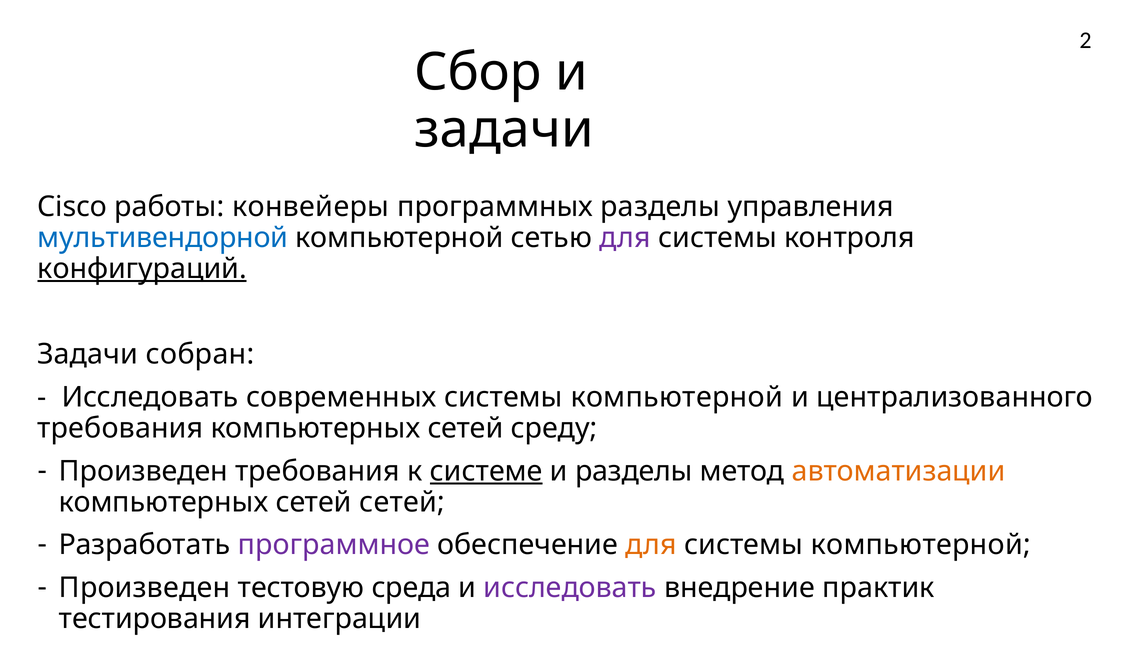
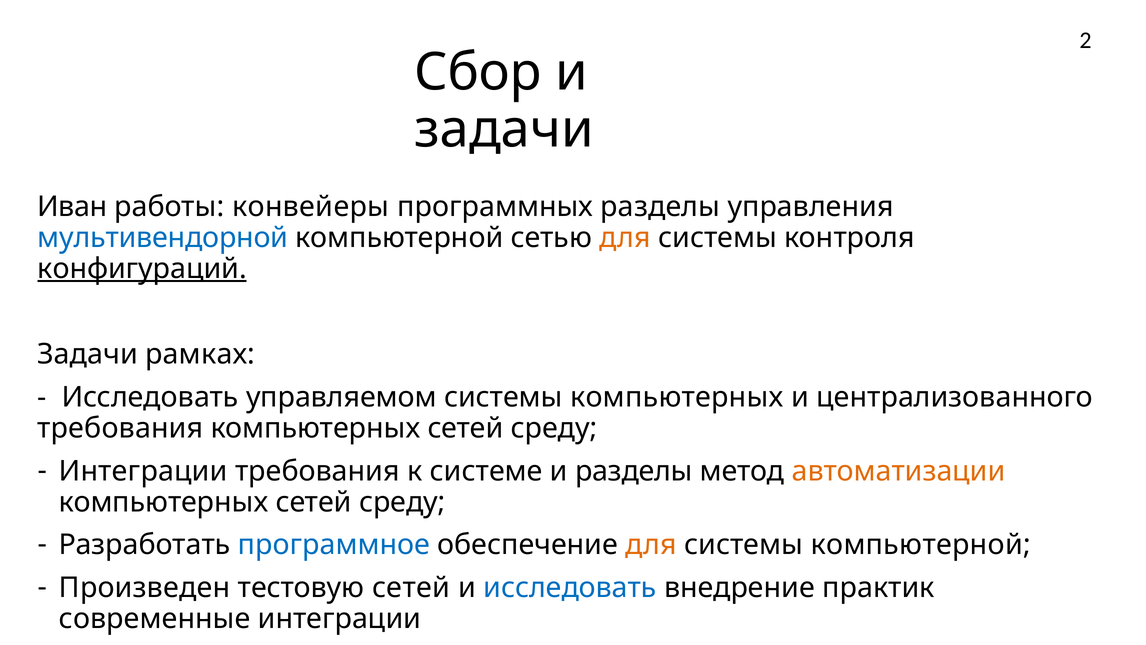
Cisco: Cisco -> Иван
для at (625, 238) colour: purple -> orange
собран: собран -> рамках
современных: современных -> управляемом
компьютерной at (677, 397): компьютерной -> компьютерных
Произведен at (143, 471): Произведен -> Интеграции
системе underline: present -> none
сетей at (402, 502): сетей -> среду
программное colour: purple -> blue
тестовую среда: среда -> сетей
исследовать at (570, 588) colour: purple -> blue
тестирования: тестирования -> современные
